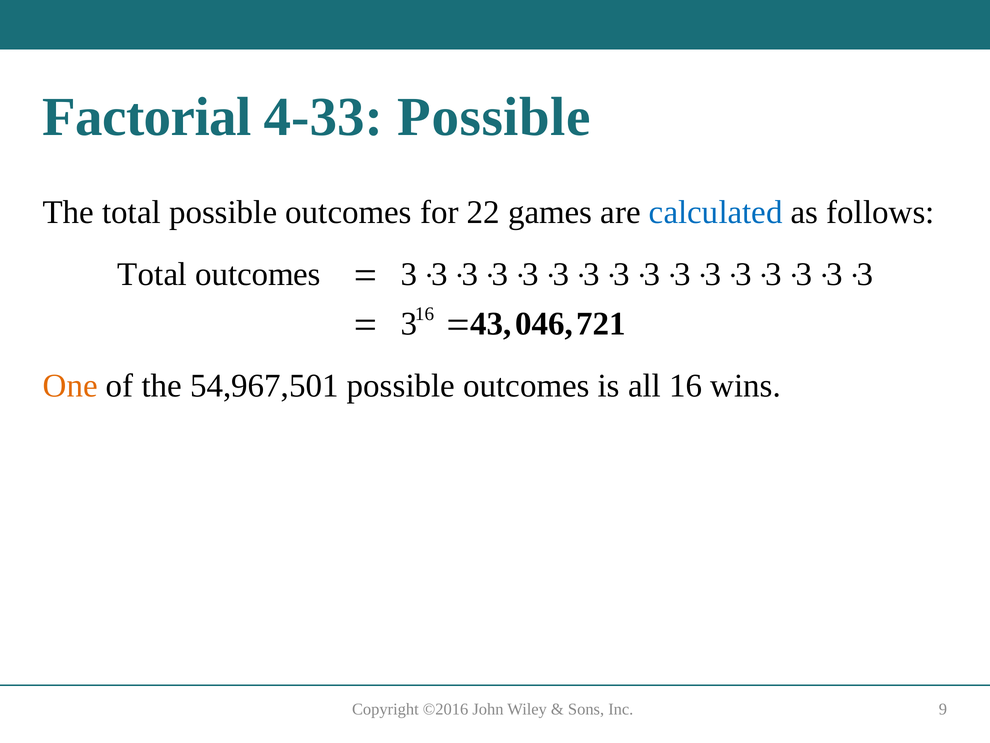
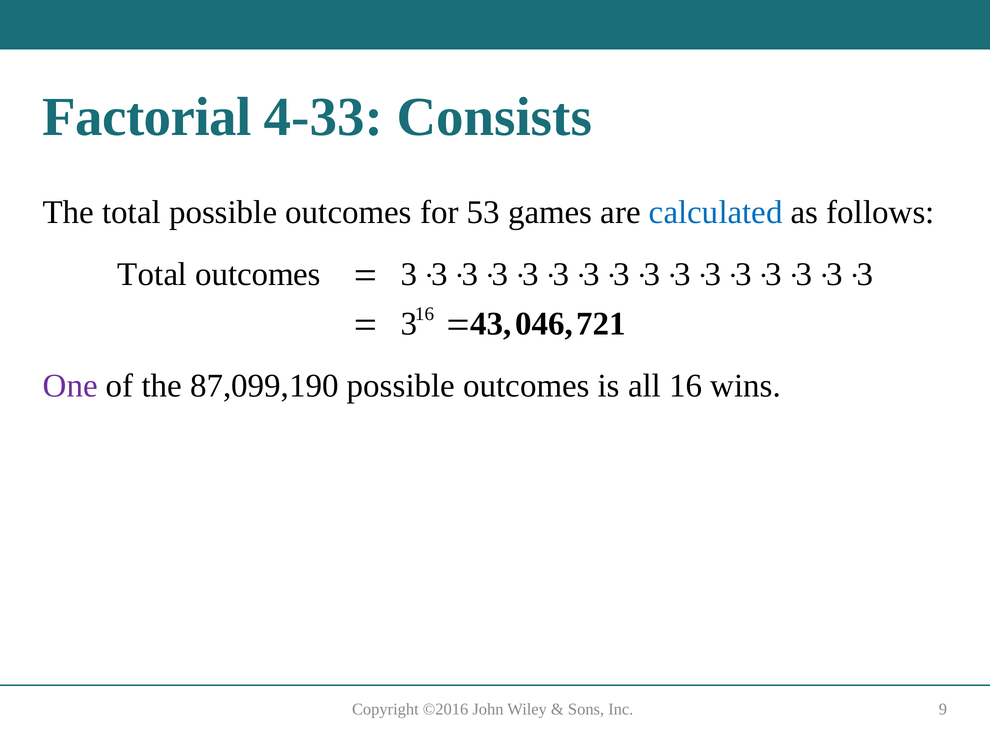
4-33 Possible: Possible -> Consists
22: 22 -> 53
One colour: orange -> purple
54,967,501: 54,967,501 -> 87,099,190
